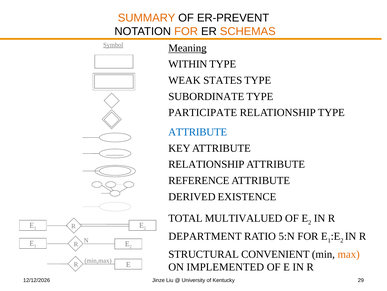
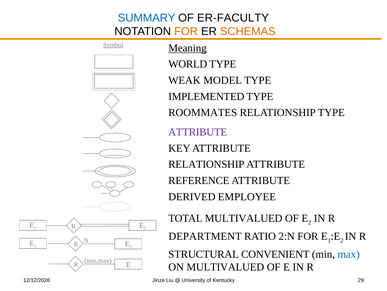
SUMMARY colour: orange -> blue
ER-PREVENT: ER-PREVENT -> ER-FACULTY
WITHIN: WITHIN -> WORLD
STATES: STATES -> MODEL
SUBORDINATE: SUBORDINATE -> IMPLEMENTED
PARTICIPATE: PARTICIPATE -> ROOMMATES
ATTRIBUTE at (198, 132) colour: blue -> purple
EXISTENCE: EXISTENCE -> EMPLOYEE
5:N: 5:N -> 2:N
max colour: orange -> blue
ON IMPLEMENTED: IMPLEMENTED -> MULTIVALUED
